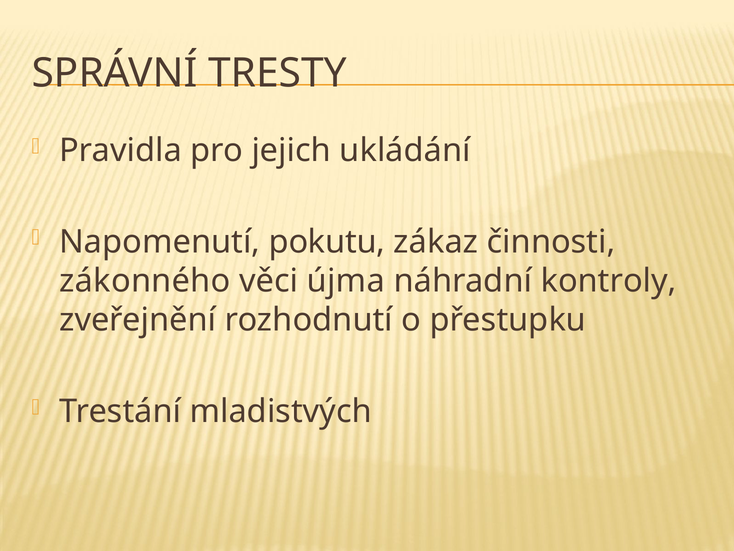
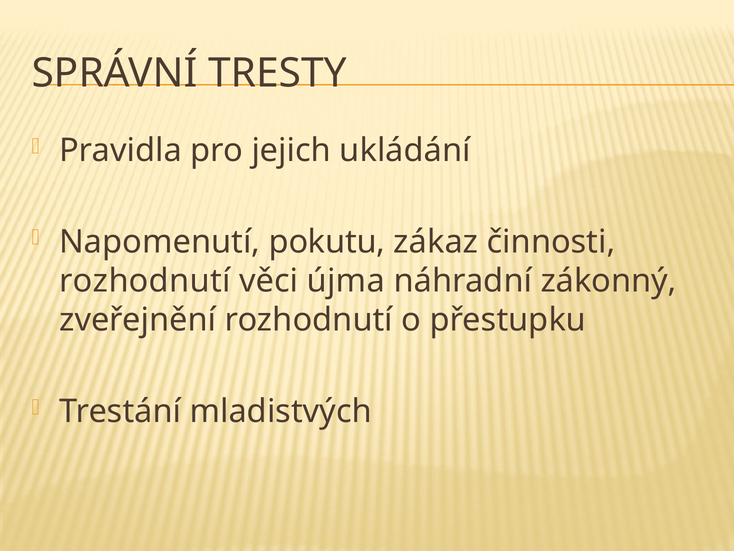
zákonného at (145, 281): zákonného -> rozhodnutí
kontroly: kontroly -> zákonný
